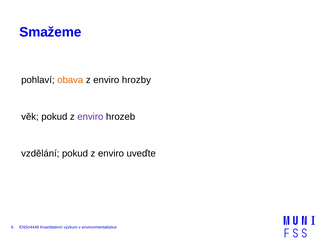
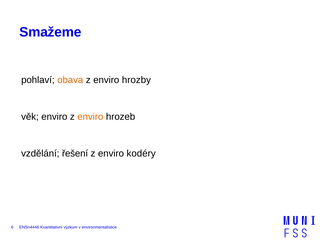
věk pokud: pokud -> enviro
enviro at (90, 117) colour: purple -> orange
vzdělání pokud: pokud -> řešení
uveďte: uveďte -> kodéry
